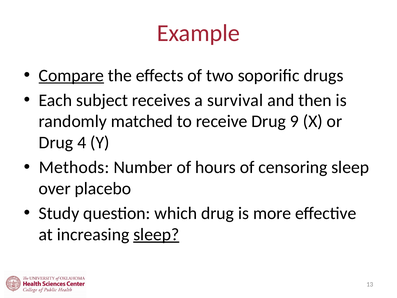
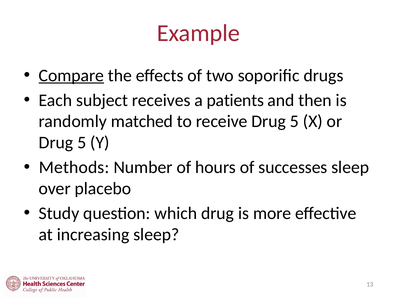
survival: survival -> patients
receive Drug 9: 9 -> 5
4 at (82, 142): 4 -> 5
censoring: censoring -> successes
sleep at (156, 234) underline: present -> none
